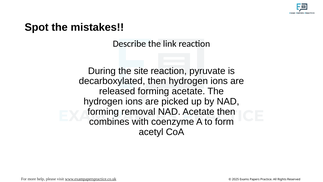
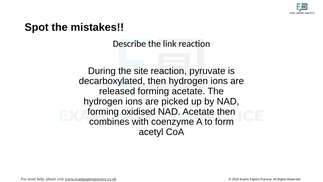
removal: removal -> oxidised
